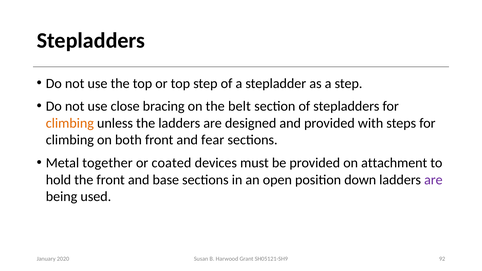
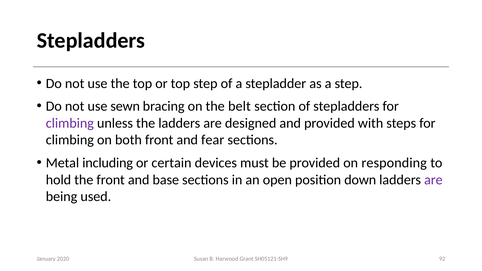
close: close -> sewn
climbing at (70, 123) colour: orange -> purple
together: together -> including
coated: coated -> certain
attachment: attachment -> responding
